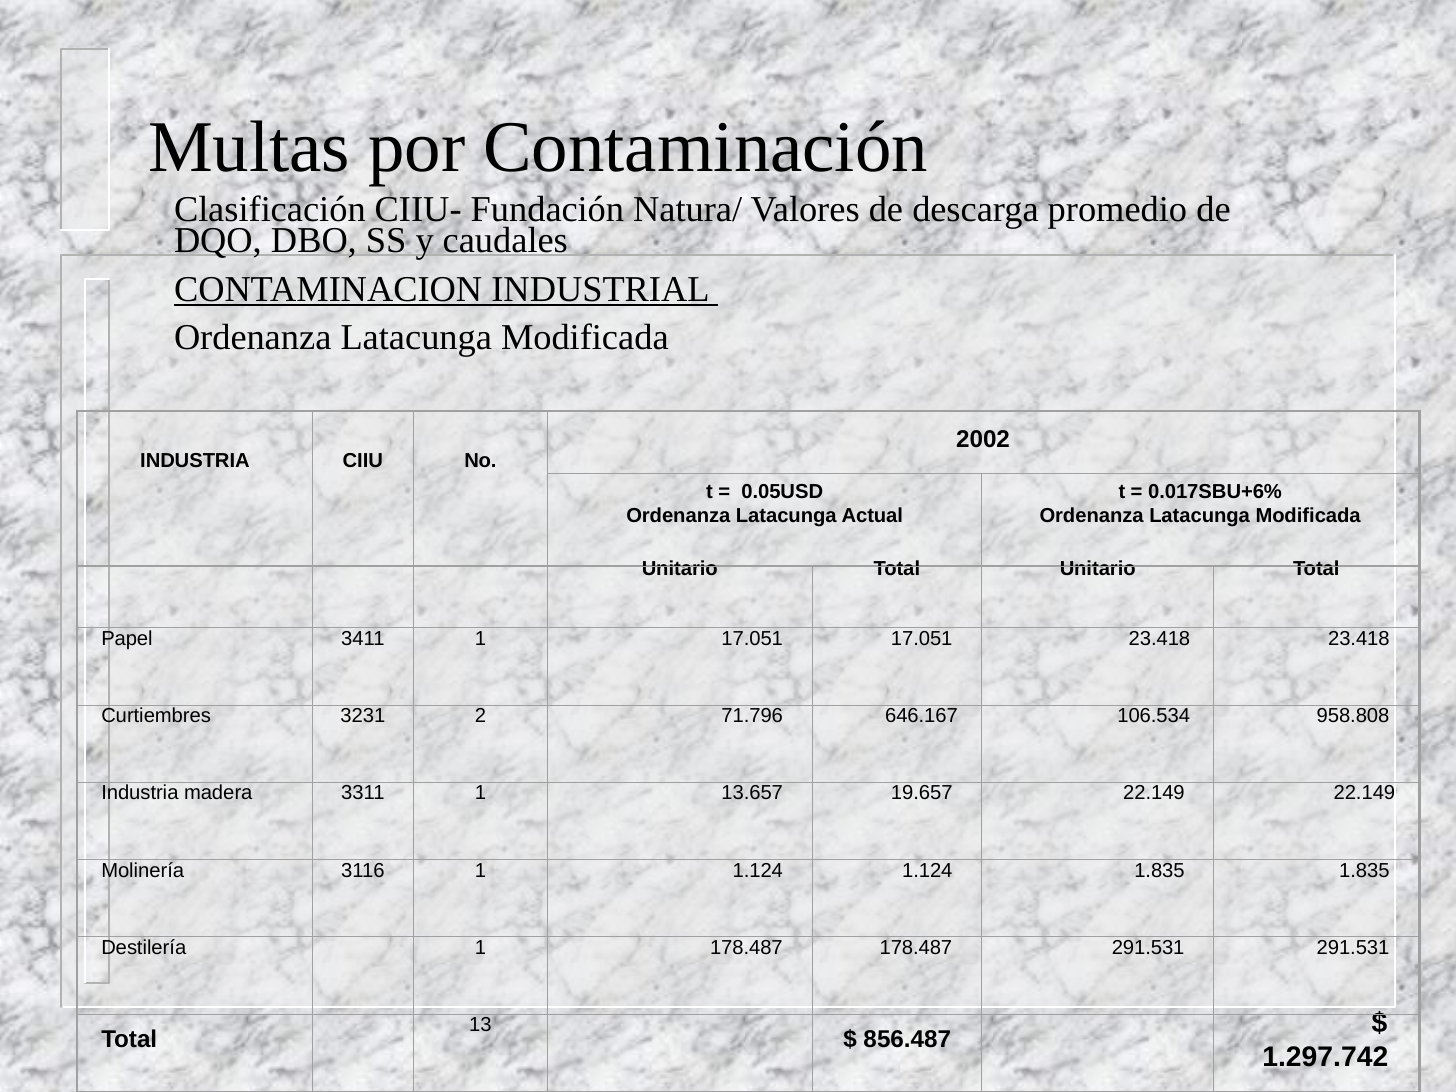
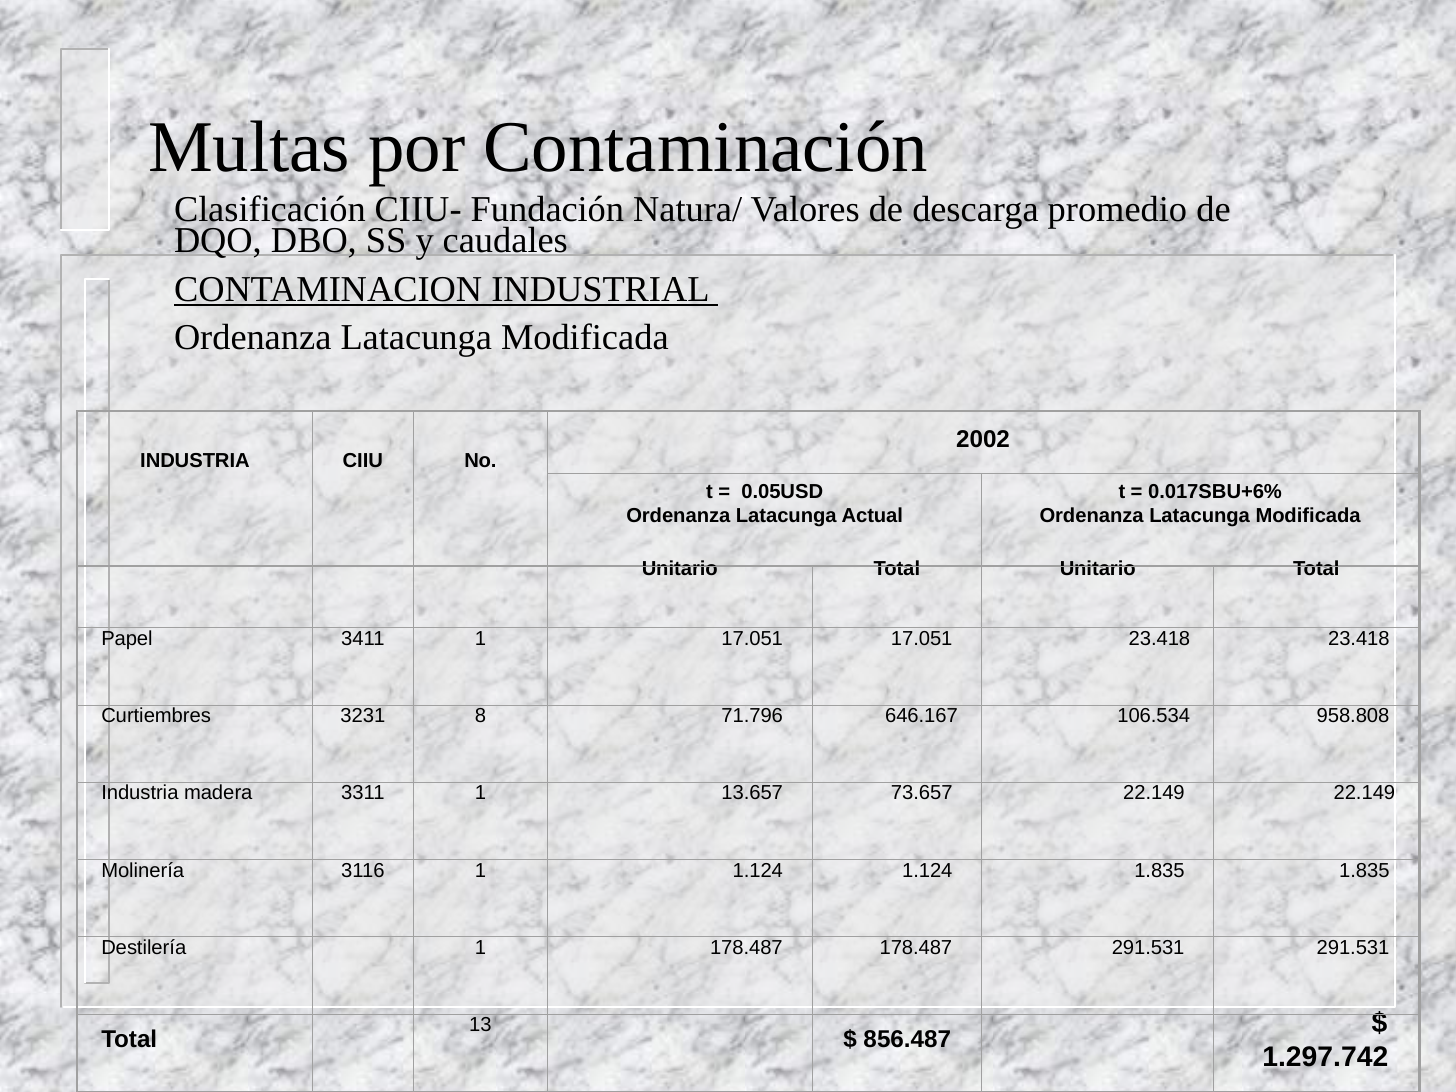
2: 2 -> 8
19.657: 19.657 -> 73.657
